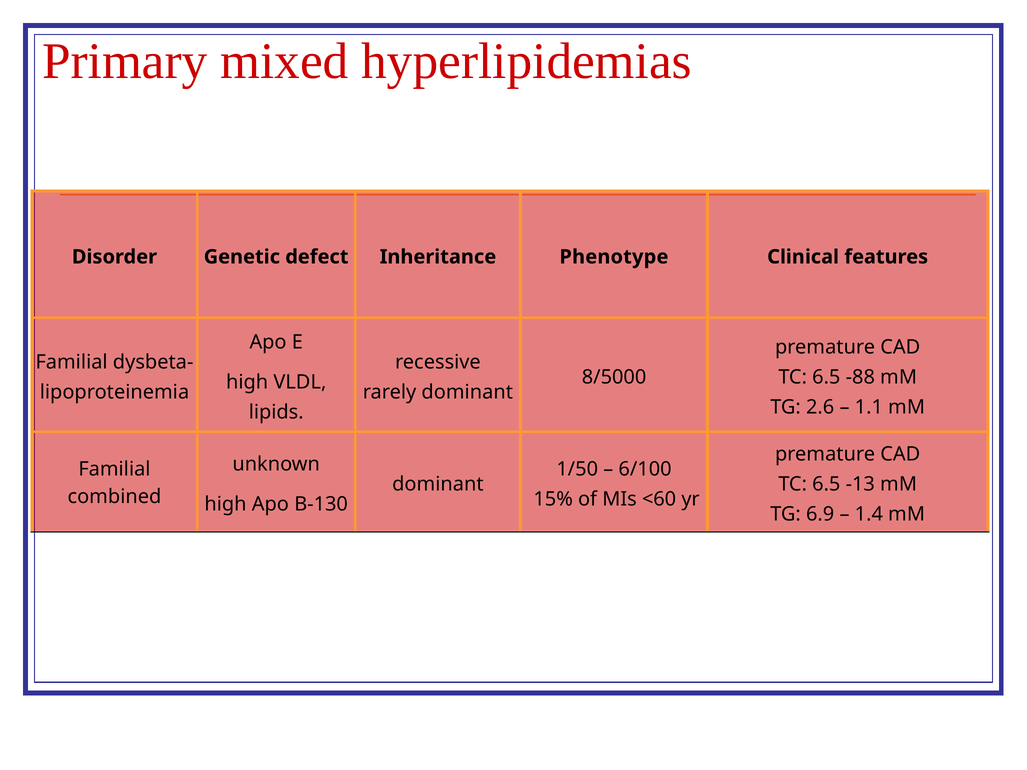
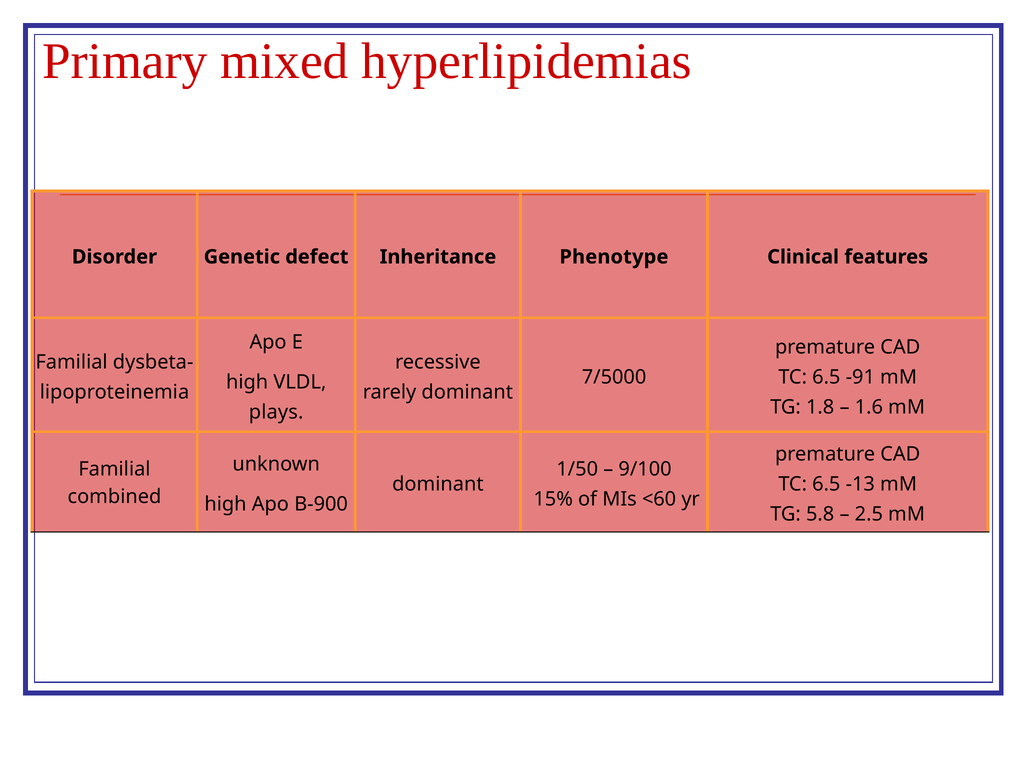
8/5000: 8/5000 -> 7/5000
-88: -88 -> -91
2.6: 2.6 -> 1.8
1.1: 1.1 -> 1.6
lipids: lipids -> plays
6/100: 6/100 -> 9/100
B-130: B-130 -> B-900
6.9: 6.9 -> 5.8
1.4: 1.4 -> 2.5
